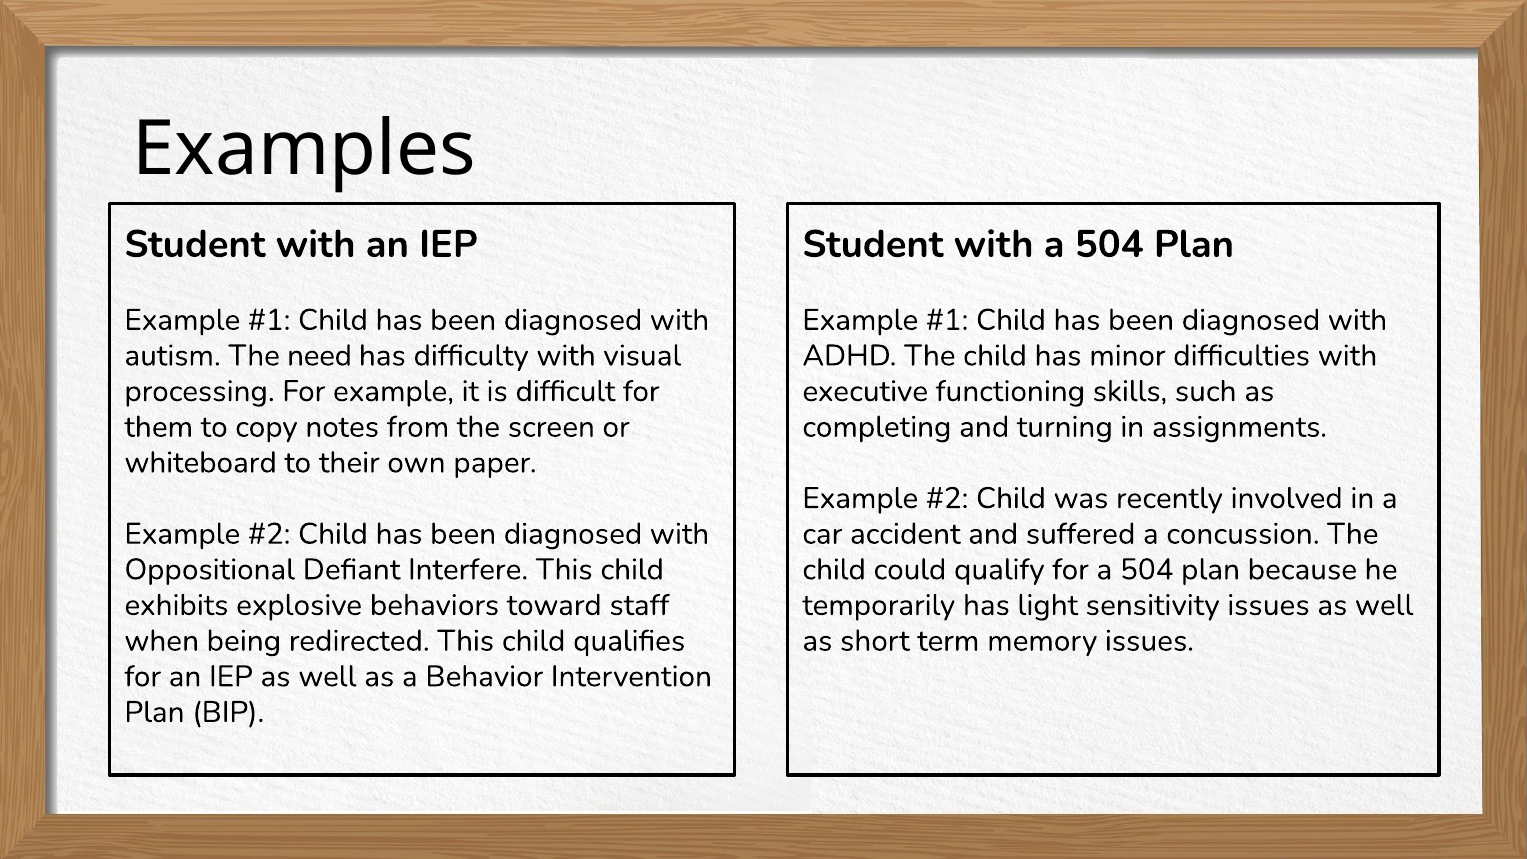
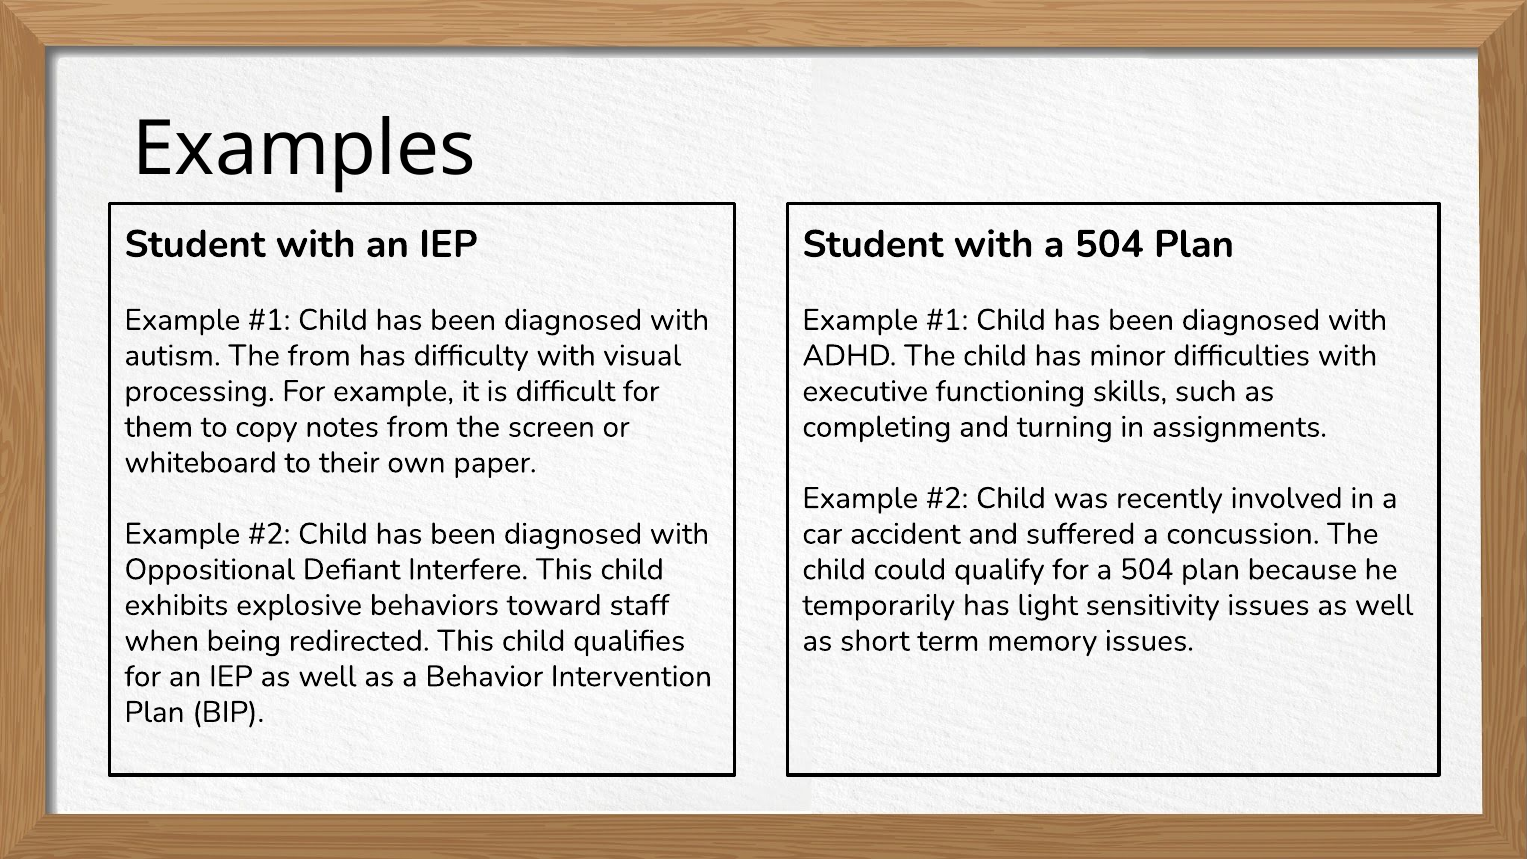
The need: need -> from
